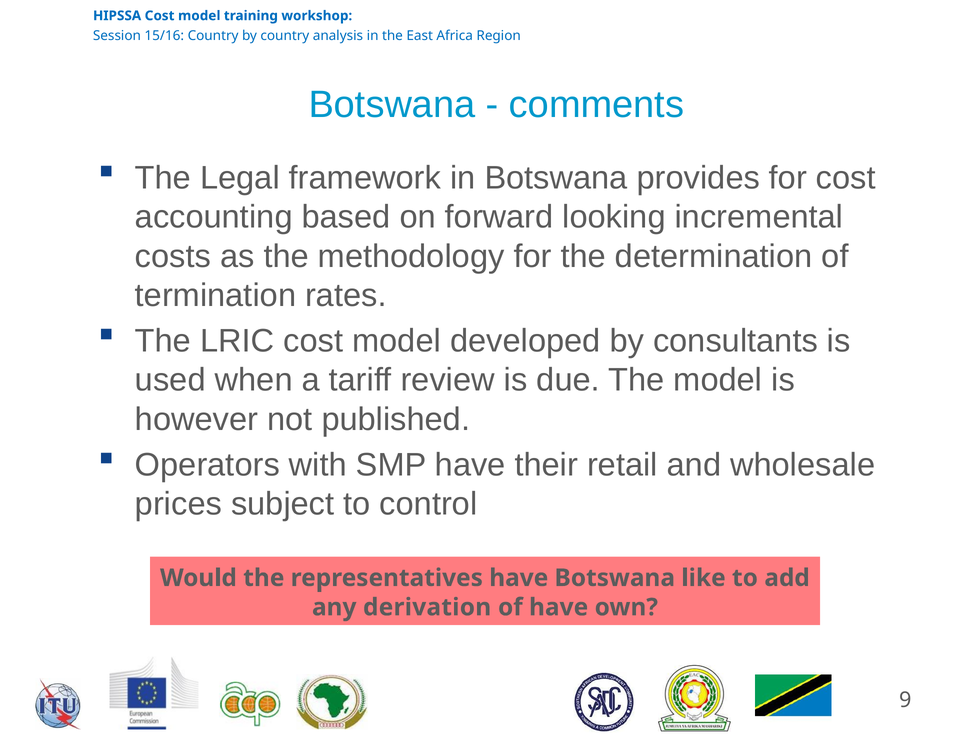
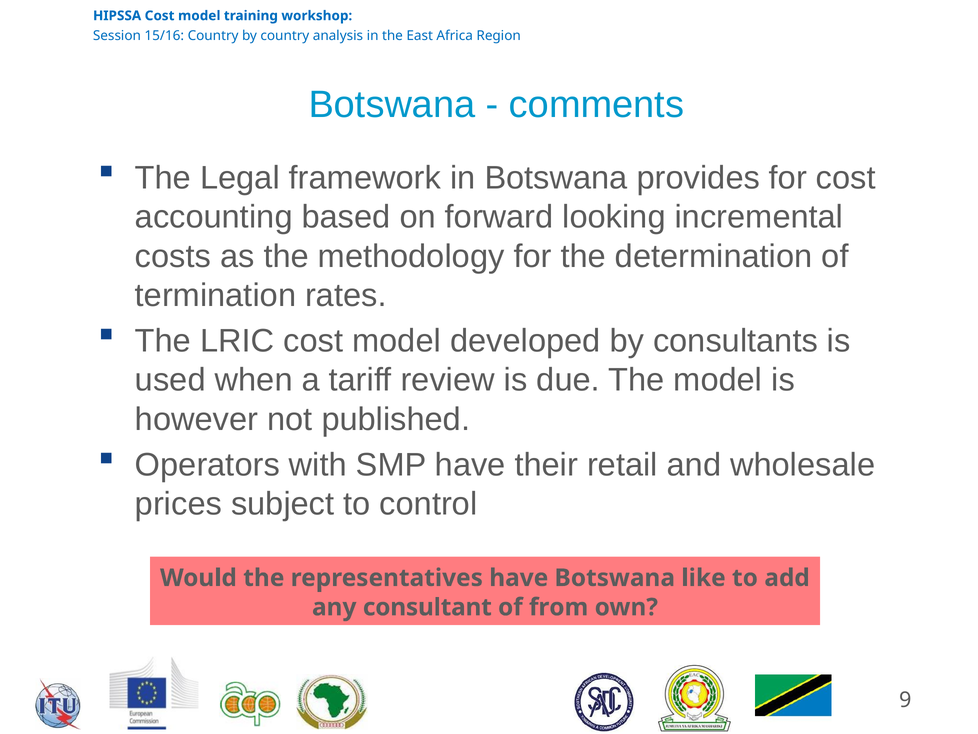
derivation: derivation -> consultant
of have: have -> from
